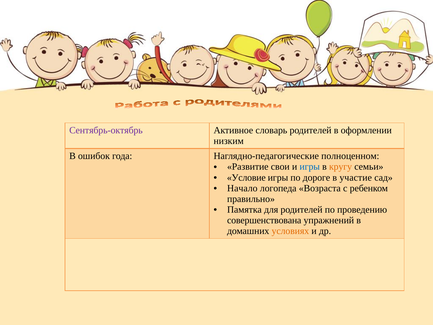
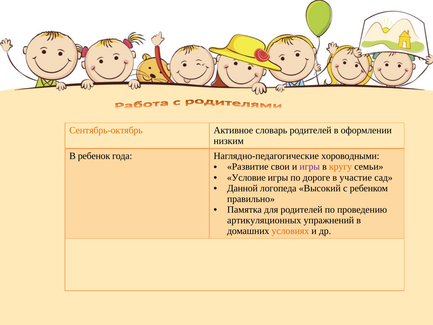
Сентябрь-октябрь colour: purple -> orange
ошибок: ошибок -> ребенок
полноценном: полноценном -> хороводными
игры at (310, 167) colour: blue -> purple
Начало: Начало -> Данной
Возраста: Возраста -> Высокий
совершенствована: совершенствована -> артикуляционных
